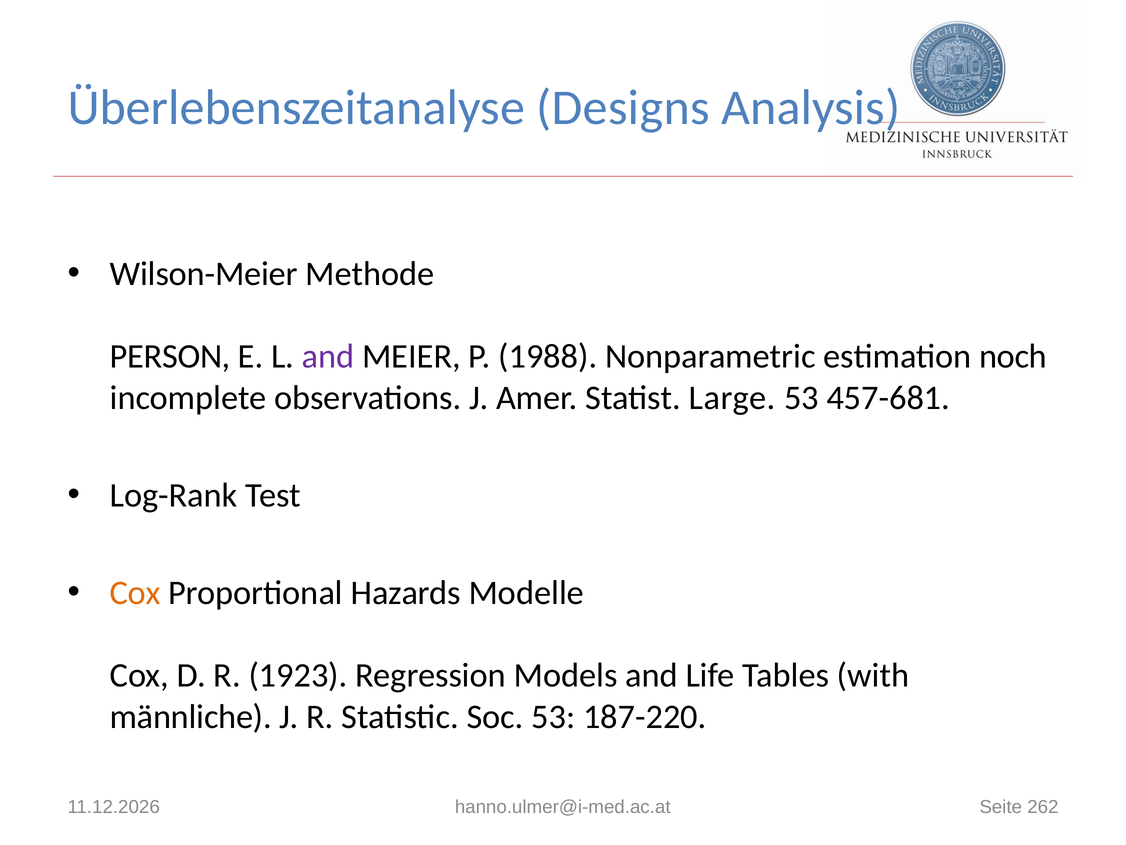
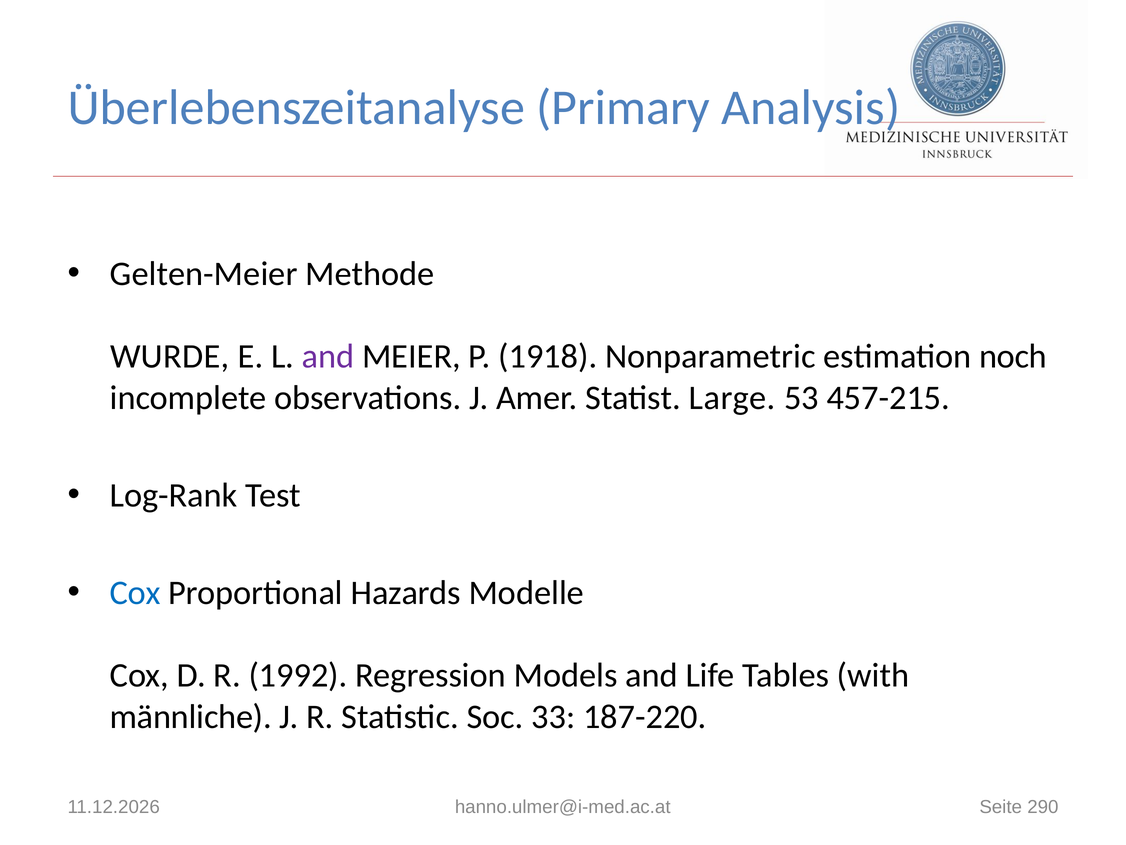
Designs: Designs -> Primary
Wilson-Meier: Wilson-Meier -> Gelten-Meier
PERSON: PERSON -> WURDE
1988: 1988 -> 1918
457-681: 457-681 -> 457-215
Cox at (135, 592) colour: orange -> blue
1923: 1923 -> 1992
Soc 53: 53 -> 33
262: 262 -> 290
